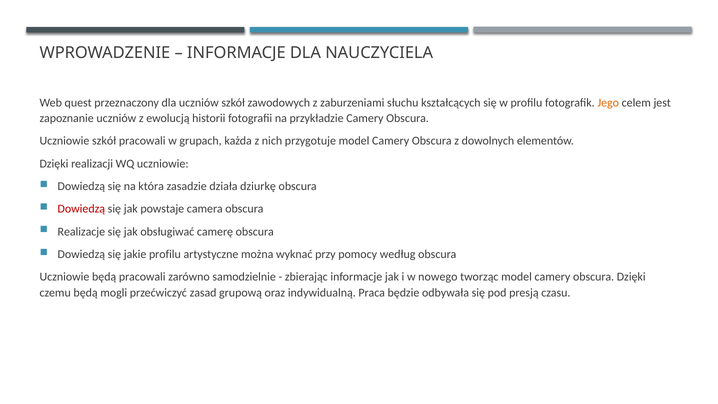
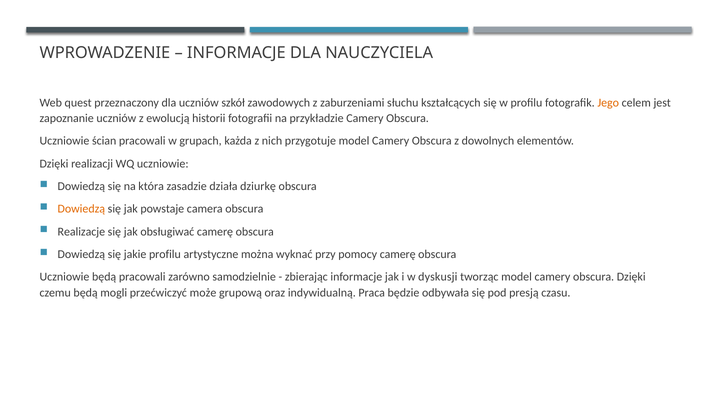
Uczniowie szkół: szkół -> ścian
Dowiedzą at (81, 209) colour: red -> orange
pomocy według: według -> camerę
nowego: nowego -> dyskusji
zasad: zasad -> może
